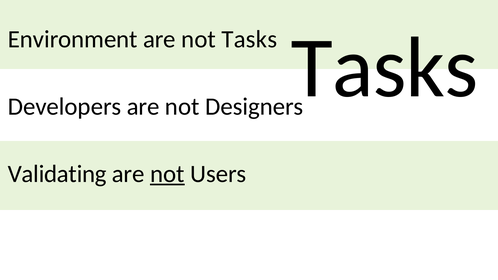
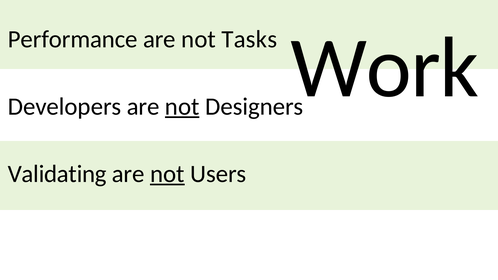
Environment: Environment -> Performance
Tasks at (385, 68): Tasks -> Work
not at (182, 107) underline: none -> present
